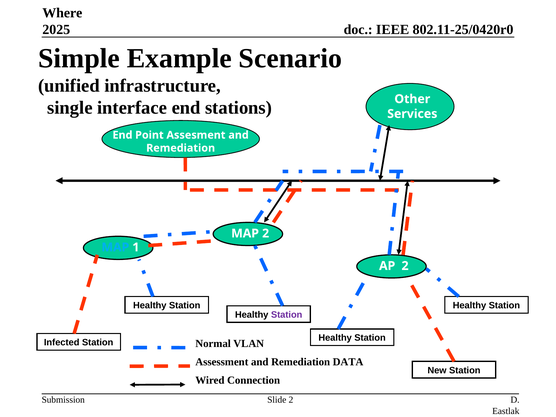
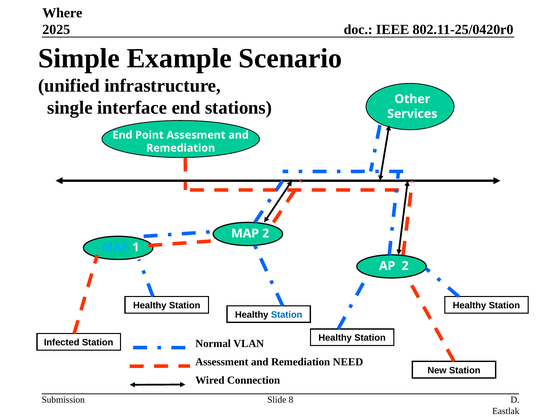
Station at (287, 315) colour: purple -> blue
DATA: DATA -> NEED
Slide 2: 2 -> 8
